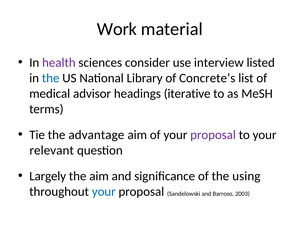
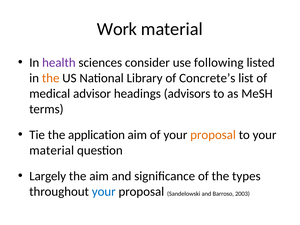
interview: interview -> following
the at (51, 78) colour: blue -> orange
iterative: iterative -> advisors
advantage: advantage -> application
proposal at (213, 135) colour: purple -> orange
relevant at (52, 150): relevant -> material
using: using -> types
